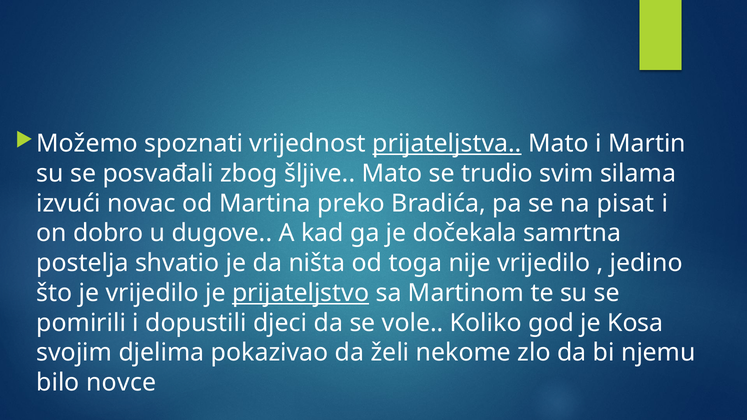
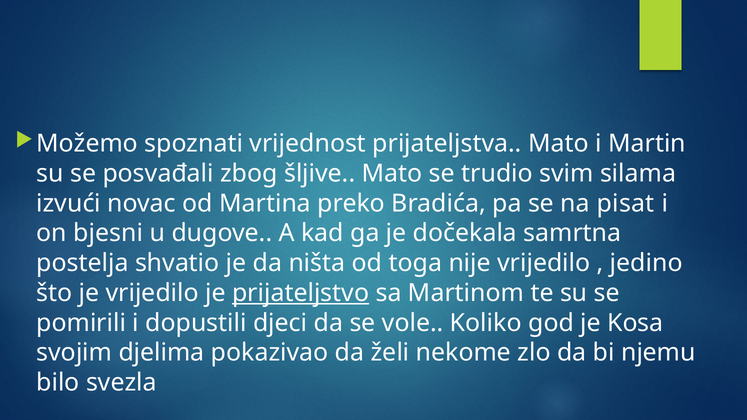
prijateljstva underline: present -> none
dobro: dobro -> bjesni
novce: novce -> svezla
